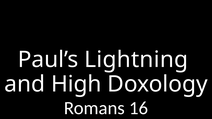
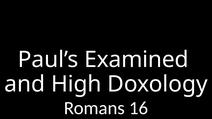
Lightning: Lightning -> Examined
